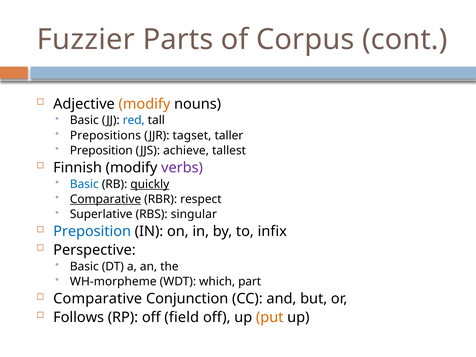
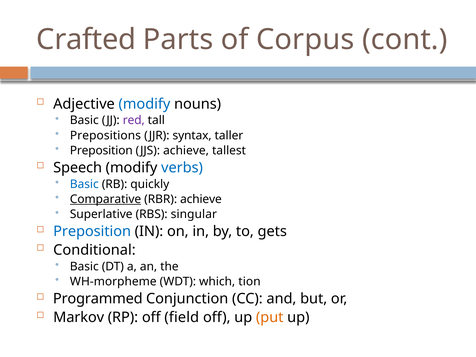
Fuzzier: Fuzzier -> Crafted
modify at (144, 104) colour: orange -> blue
red colour: blue -> purple
tagset: tagset -> syntax
Finnish: Finnish -> Speech
verbs colour: purple -> blue
quickly underline: present -> none
RBR respect: respect -> achieve
infix: infix -> gets
Perspective: Perspective -> Conditional
part: part -> tion
Comparative at (98, 299): Comparative -> Programmed
Follows: Follows -> Markov
